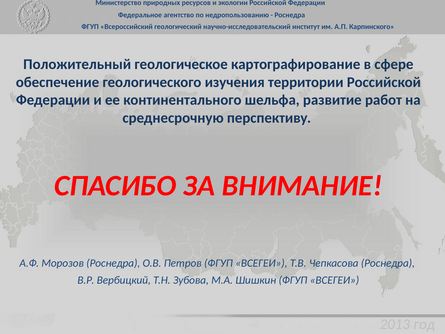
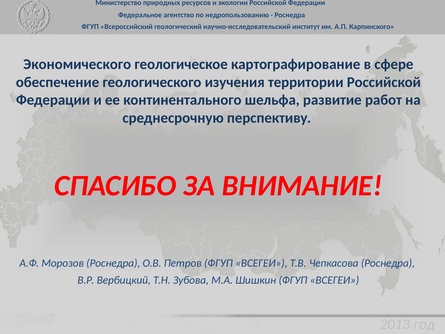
Положительный: Положительный -> Экономического
